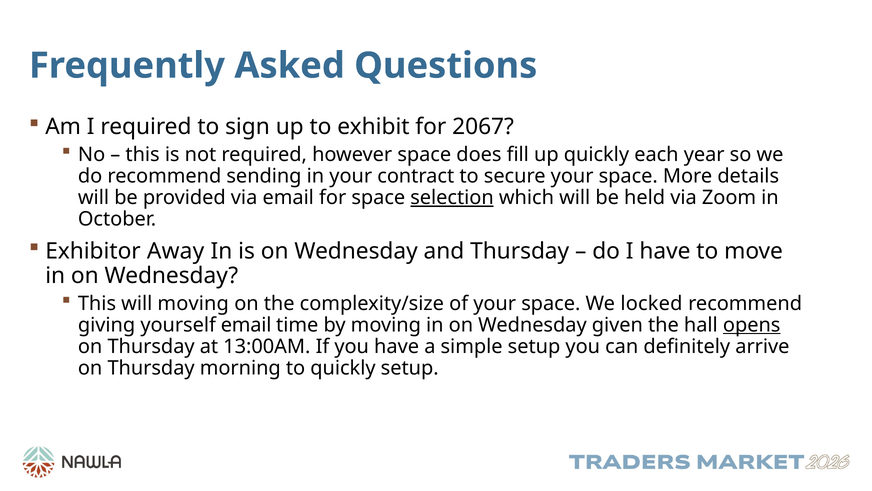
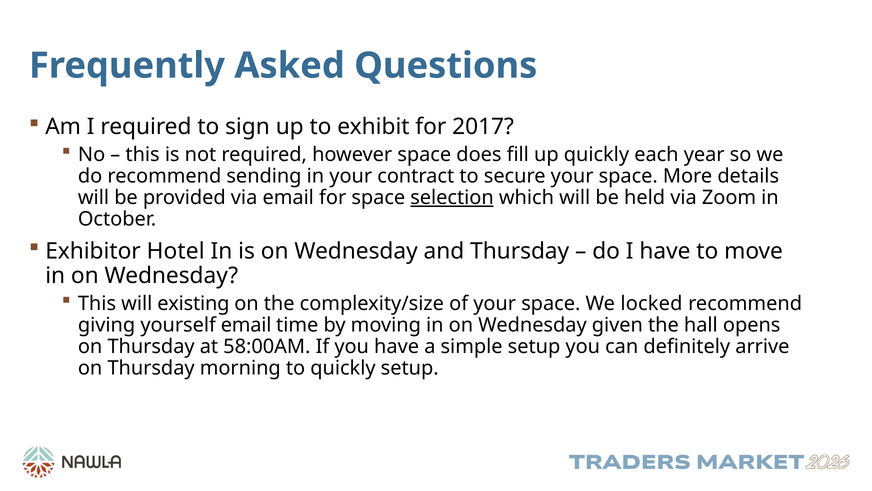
2067: 2067 -> 2017
Away: Away -> Hotel
will moving: moving -> existing
opens underline: present -> none
13:00AM: 13:00AM -> 58:00AM
